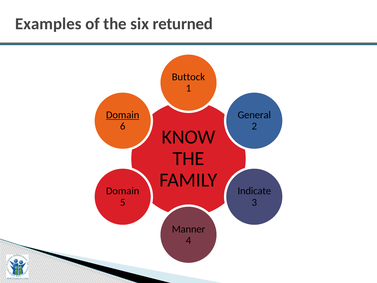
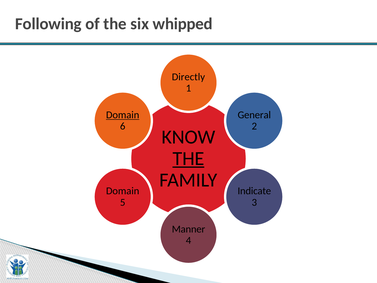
Examples: Examples -> Following
returned: returned -> whipped
Buttock: Buttock -> Directly
THE at (188, 158) underline: none -> present
